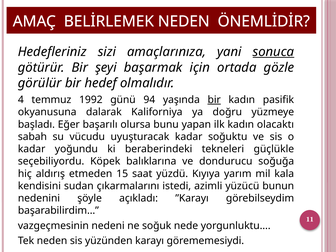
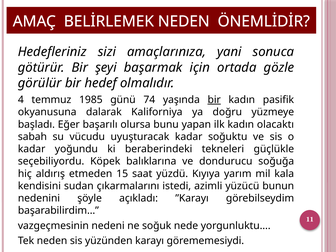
sonuca underline: present -> none
1992: 1992 -> 1985
94: 94 -> 74
